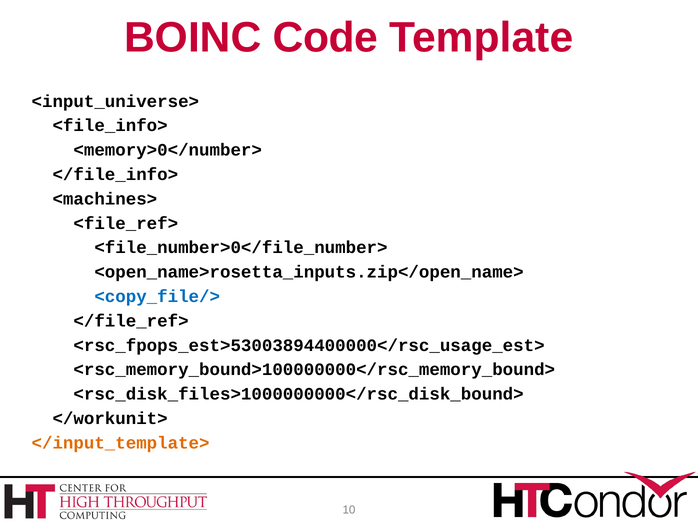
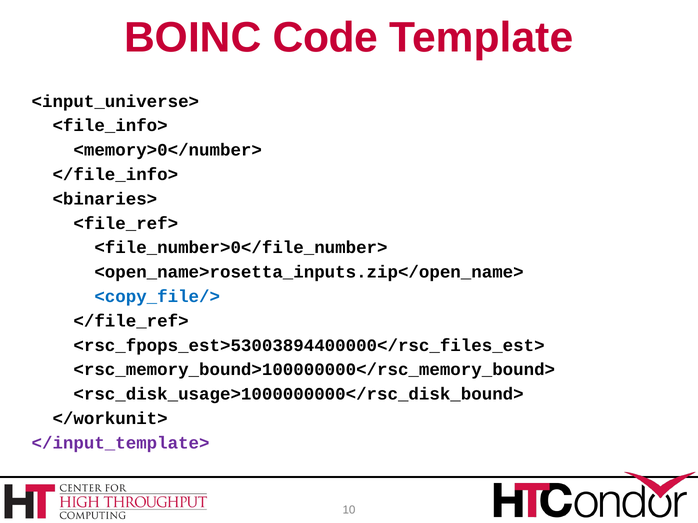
<machines>: <machines> -> <binaries>
<rsc_fpops_est>53003894400000</rsc_usage_est>: <rsc_fpops_est>53003894400000</rsc_usage_est> -> <rsc_fpops_est>53003894400000</rsc_files_est>
<rsc_disk_files>1000000000</rsc_disk_bound>: <rsc_disk_files>1000000000</rsc_disk_bound> -> <rsc_disk_usage>1000000000</rsc_disk_bound>
</input_template> colour: orange -> purple
